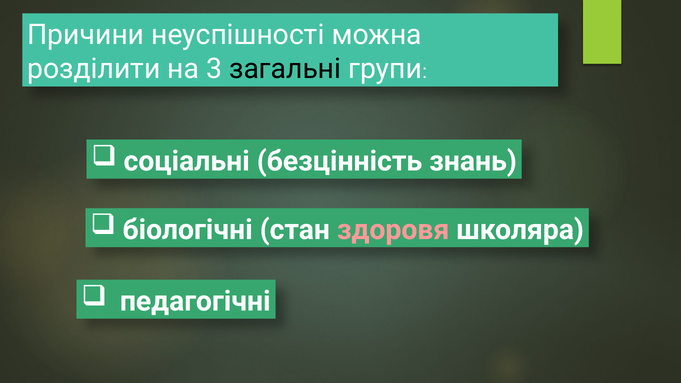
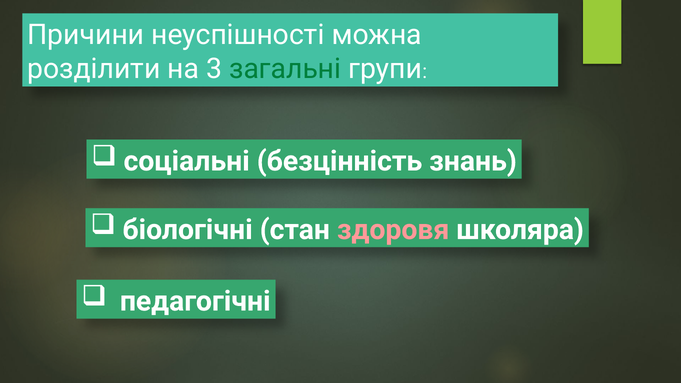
загальні colour: black -> green
